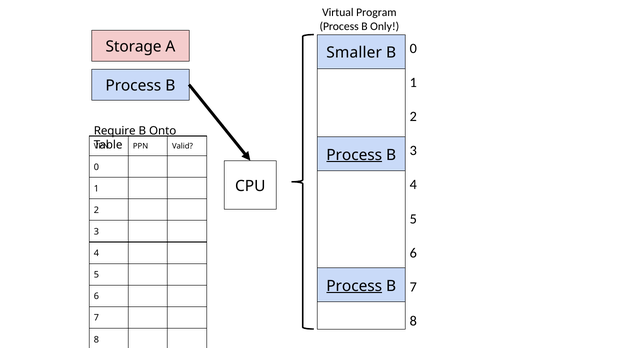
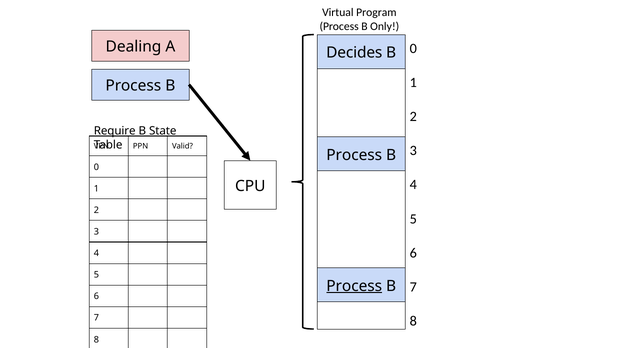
Storage: Storage -> Dealing
Smaller: Smaller -> Decides
Onto: Onto -> State
Process at (354, 155) underline: present -> none
